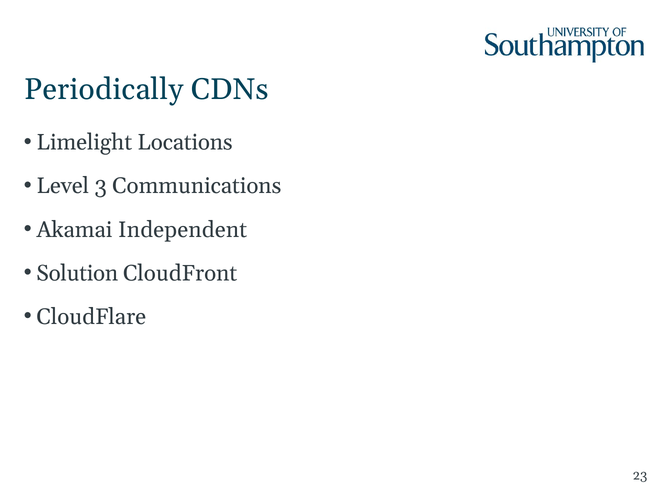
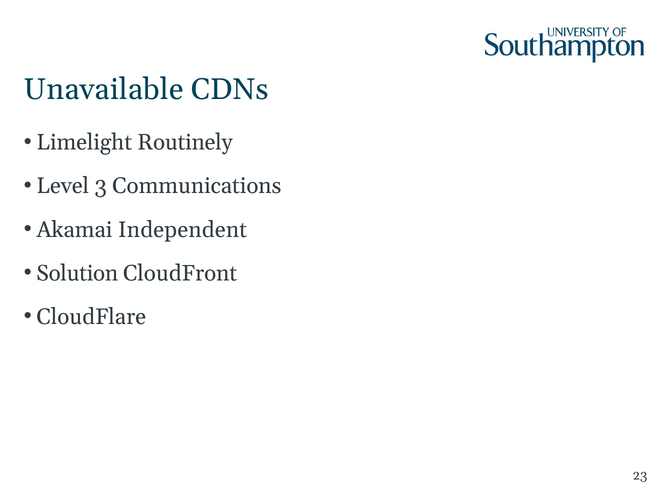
Periodically: Periodically -> Unavailable
Locations: Locations -> Routinely
